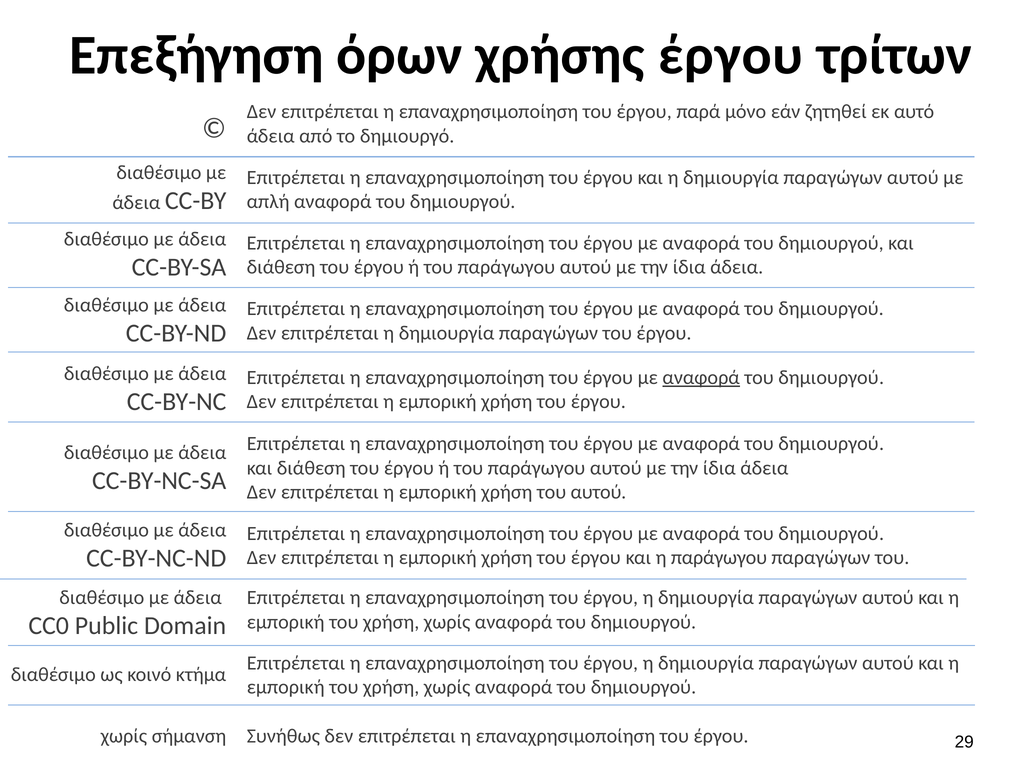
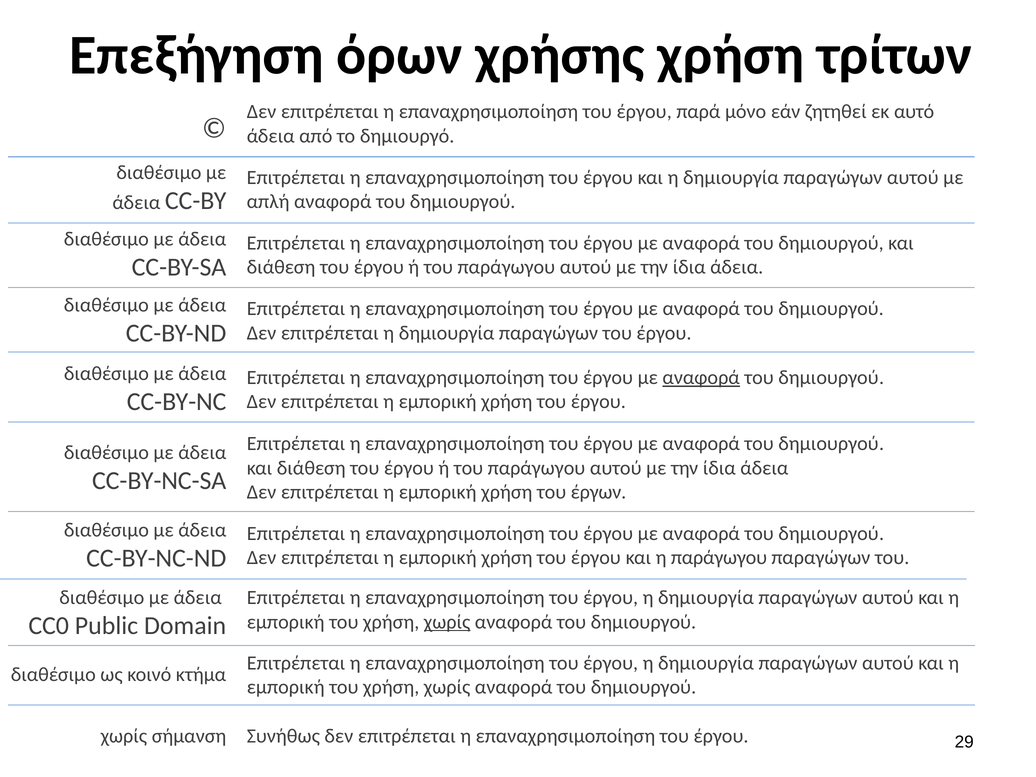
χρήσης έργου: έργου -> χρήση
του αυτού: αυτού -> έργων
χωρίς at (447, 622) underline: none -> present
